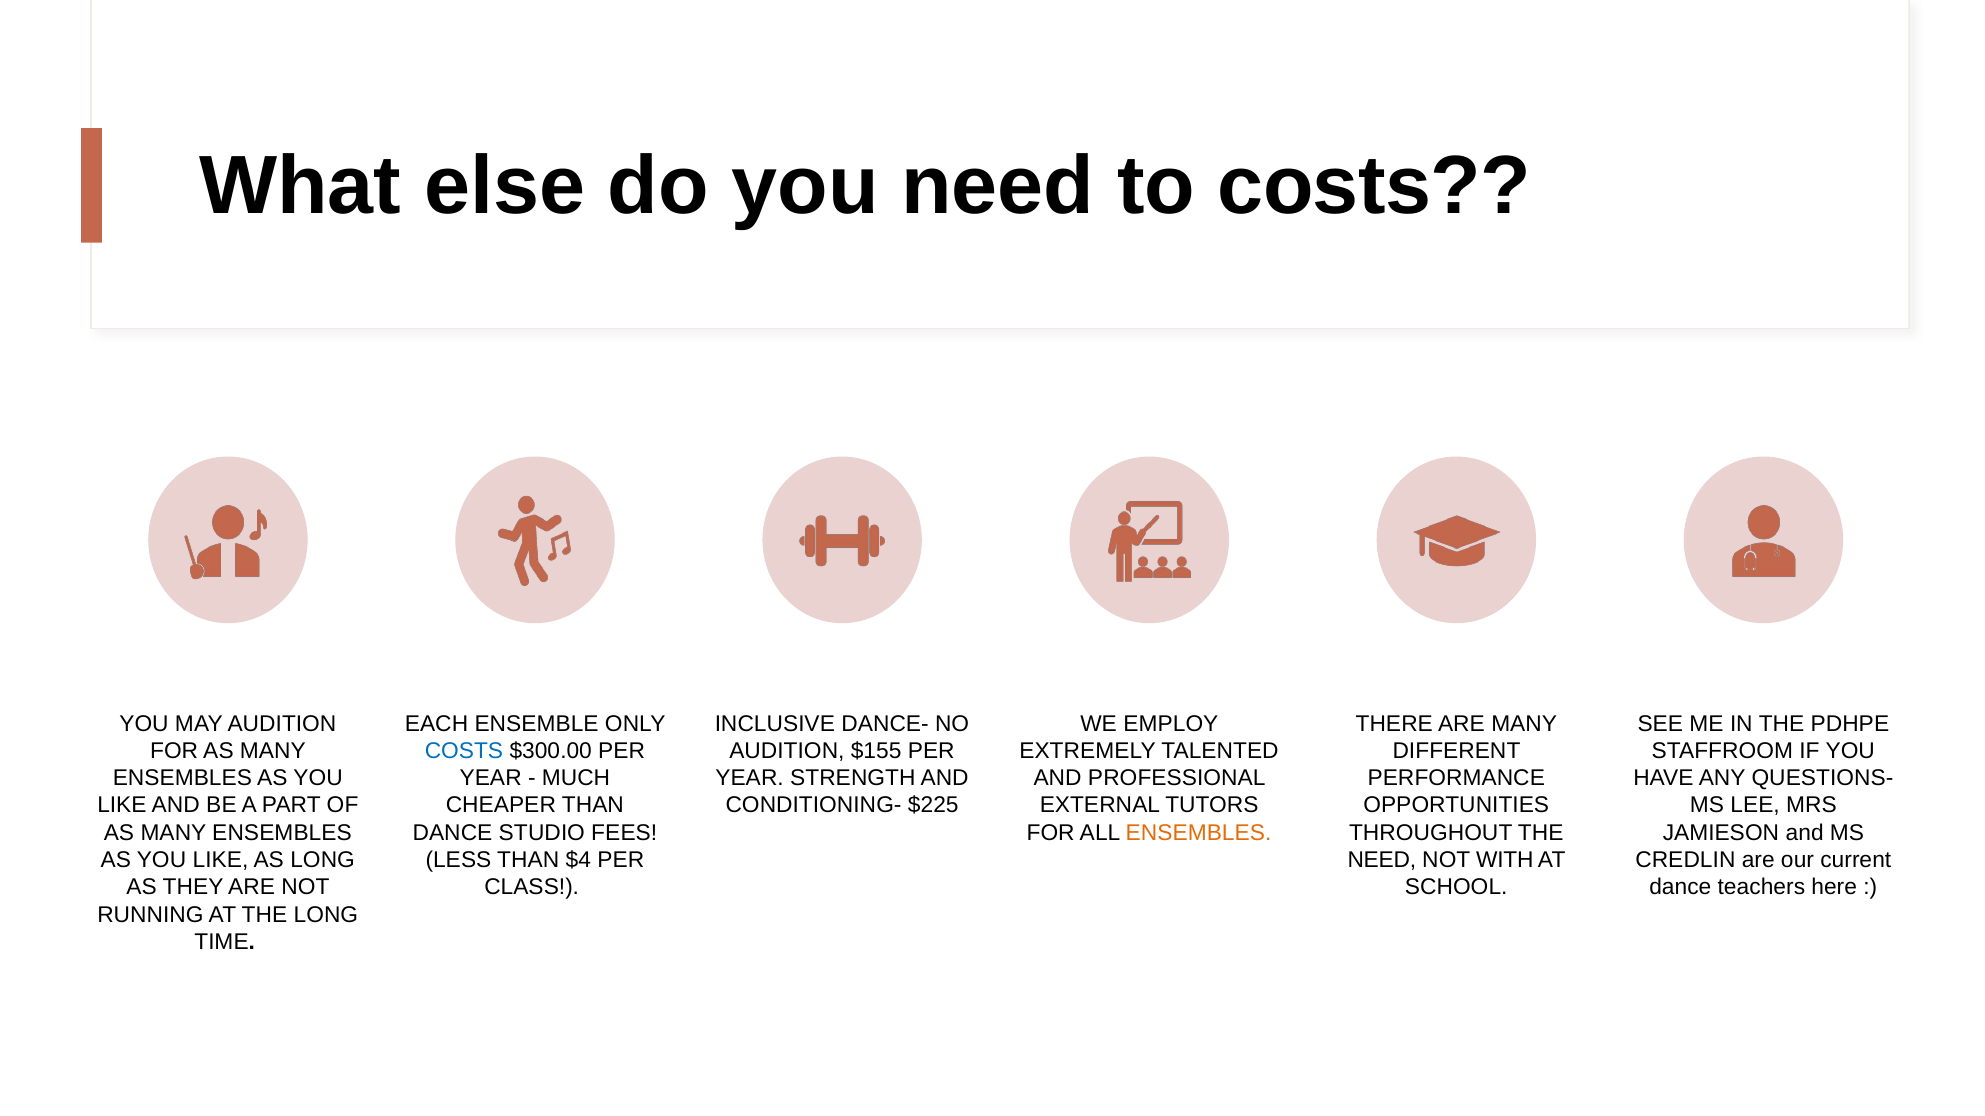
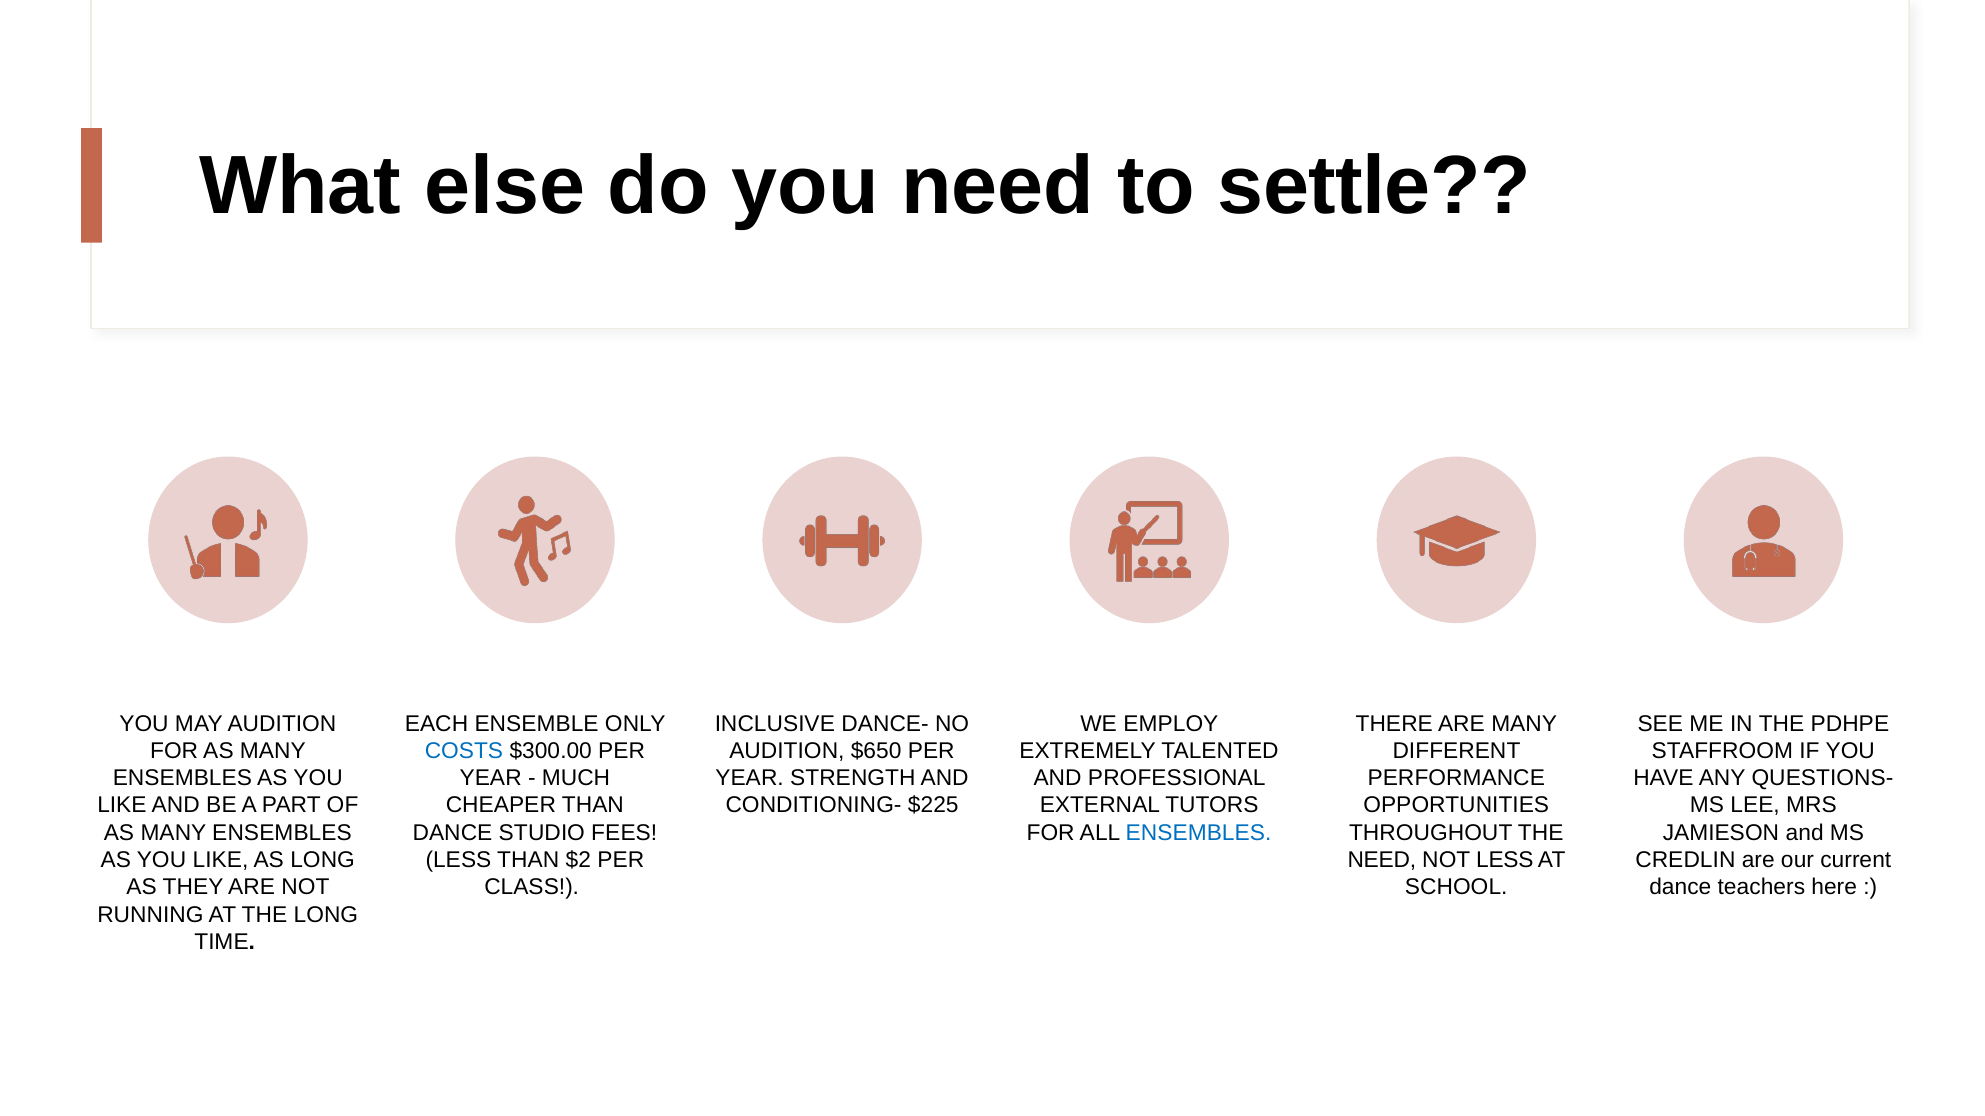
to costs: costs -> settle
$155: $155 -> $650
ENSEMBLES at (1199, 833) colour: orange -> blue
$4: $4 -> $2
NOT WITH: WITH -> LESS
